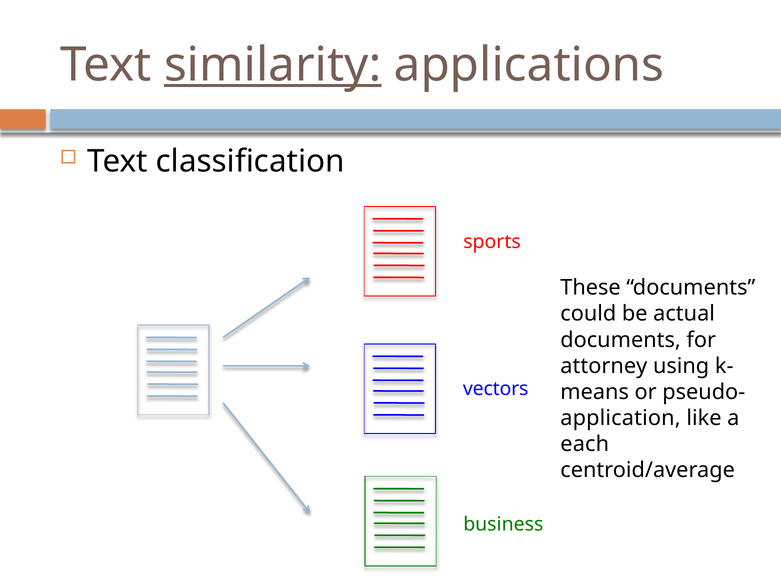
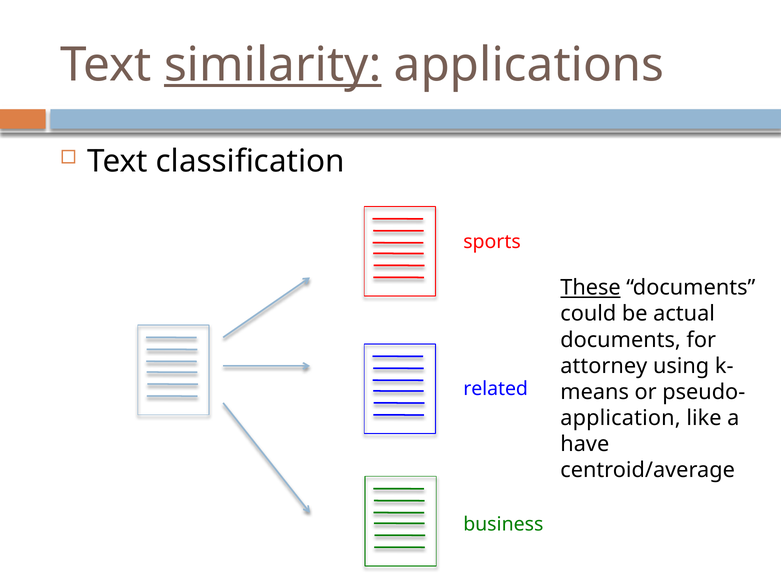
These underline: none -> present
vectors: vectors -> related
each: each -> have
